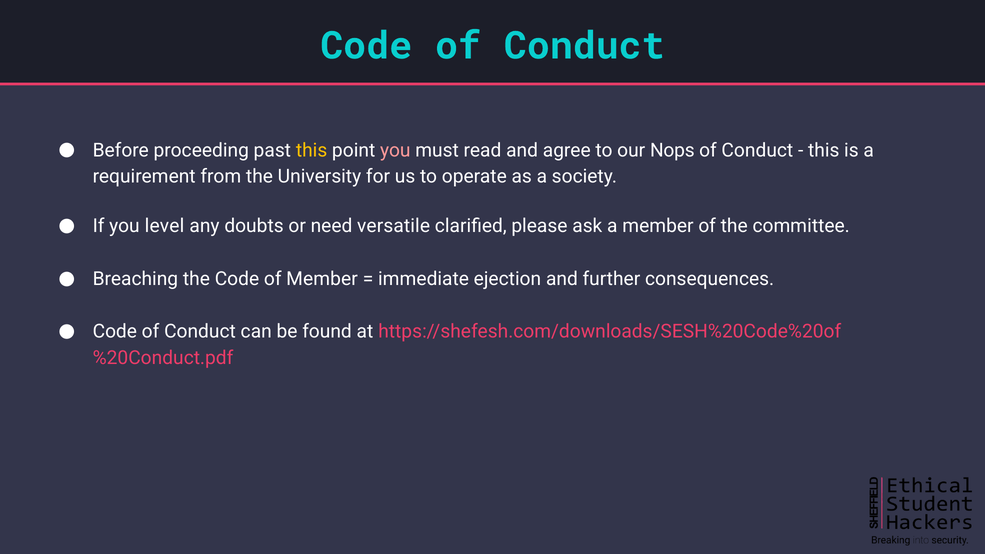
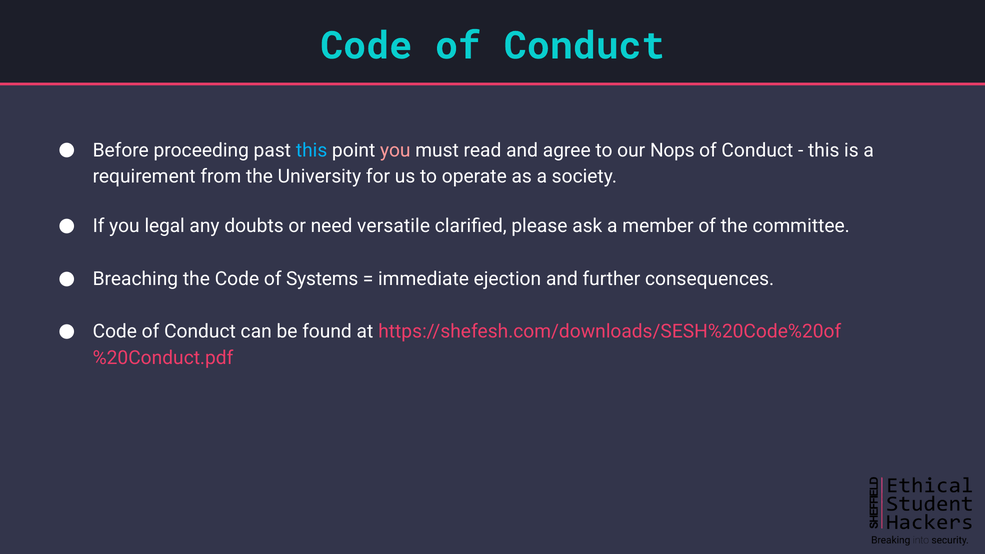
this at (312, 150) colour: yellow -> light blue
level: level -> legal
of Member: Member -> Systems
